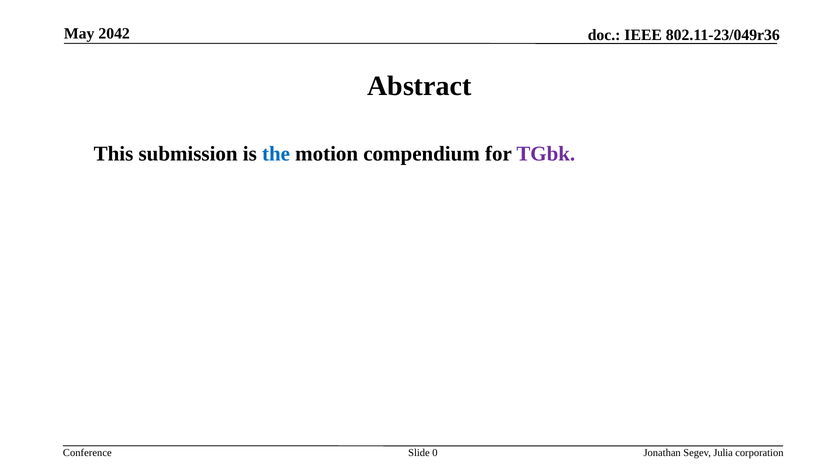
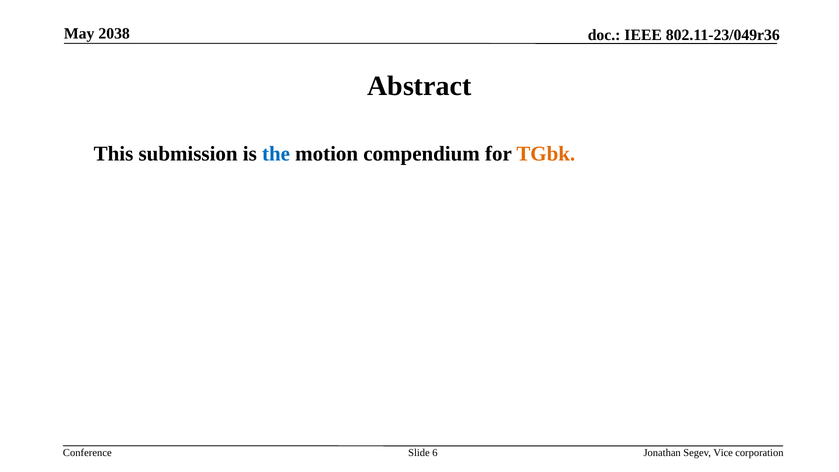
2042: 2042 -> 2038
TGbk colour: purple -> orange
0: 0 -> 6
Julia: Julia -> Vice
